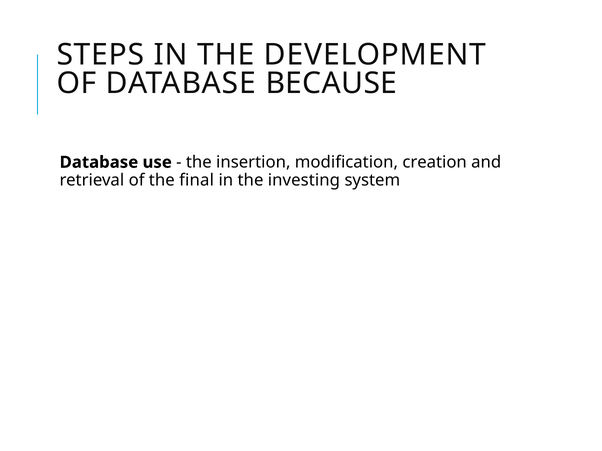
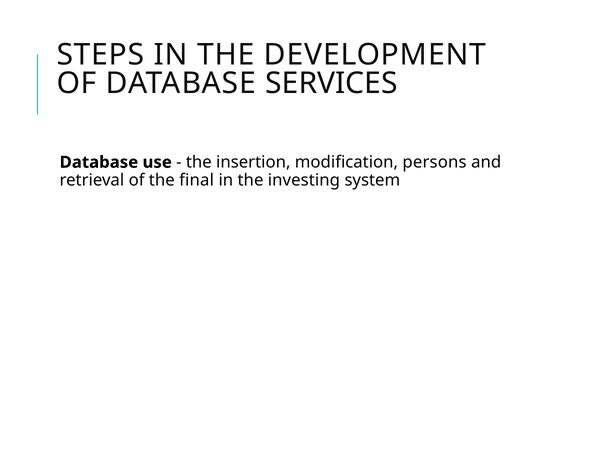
BECAUSE: BECAUSE -> SERVICES
creation: creation -> persons
